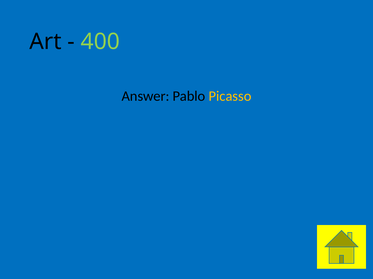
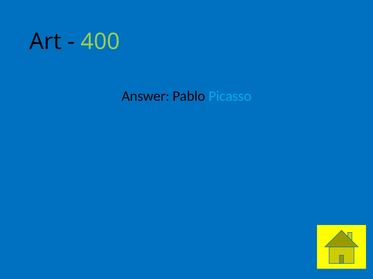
Picasso colour: yellow -> light blue
